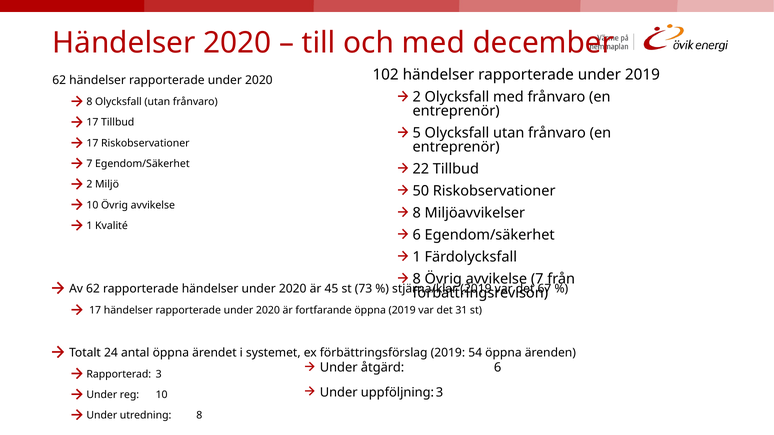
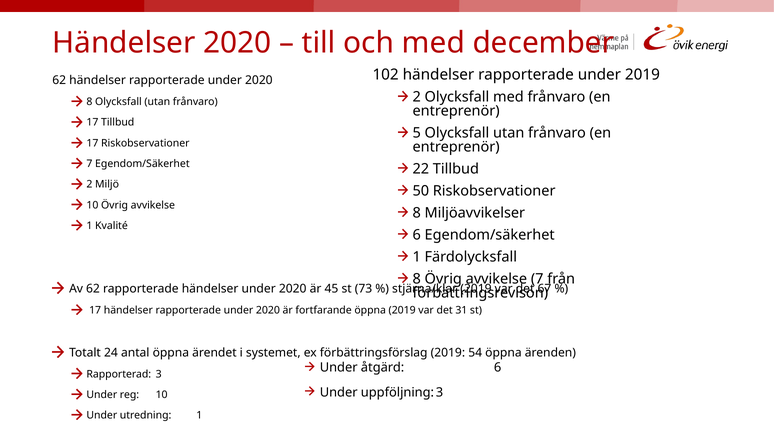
utredning 8: 8 -> 1
